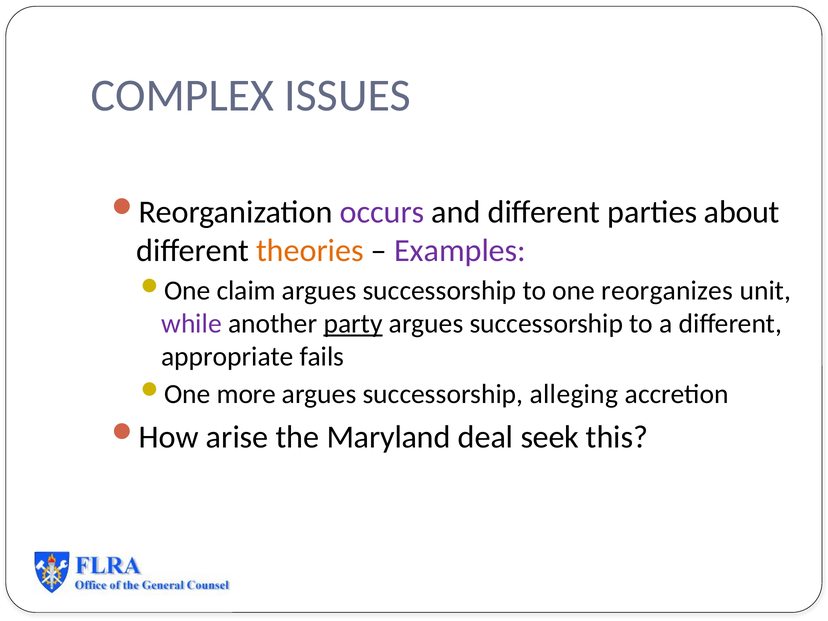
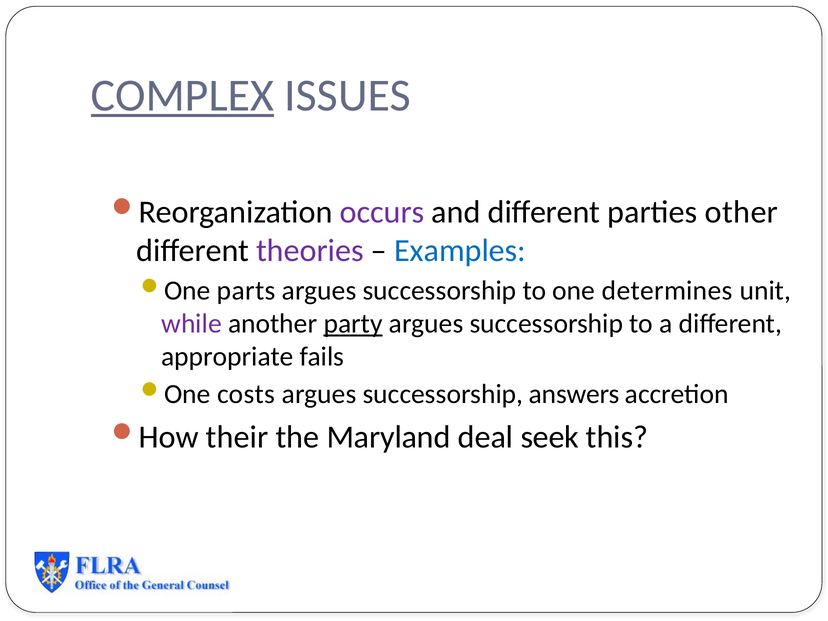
COMPLEX underline: none -> present
about: about -> other
theories colour: orange -> purple
Examples colour: purple -> blue
claim: claim -> parts
reorganizes: reorganizes -> determines
more: more -> costs
alleging: alleging -> answers
arise: arise -> their
